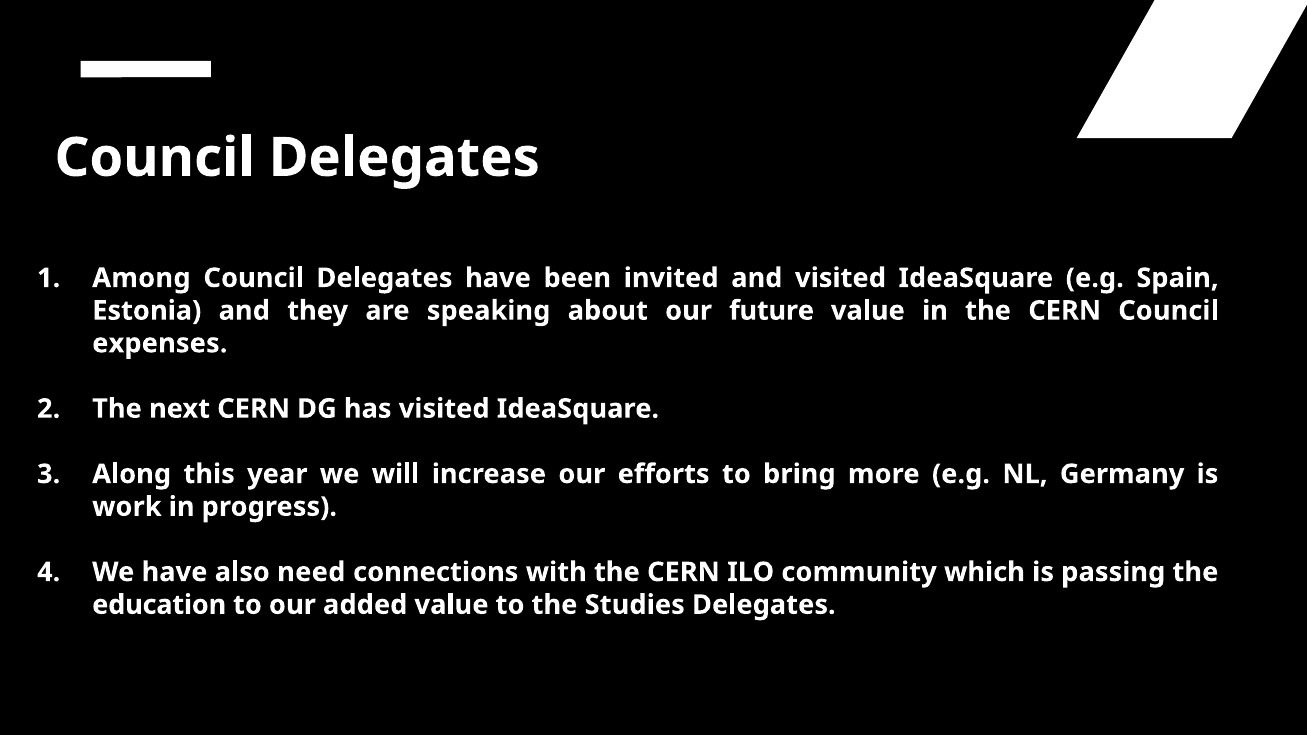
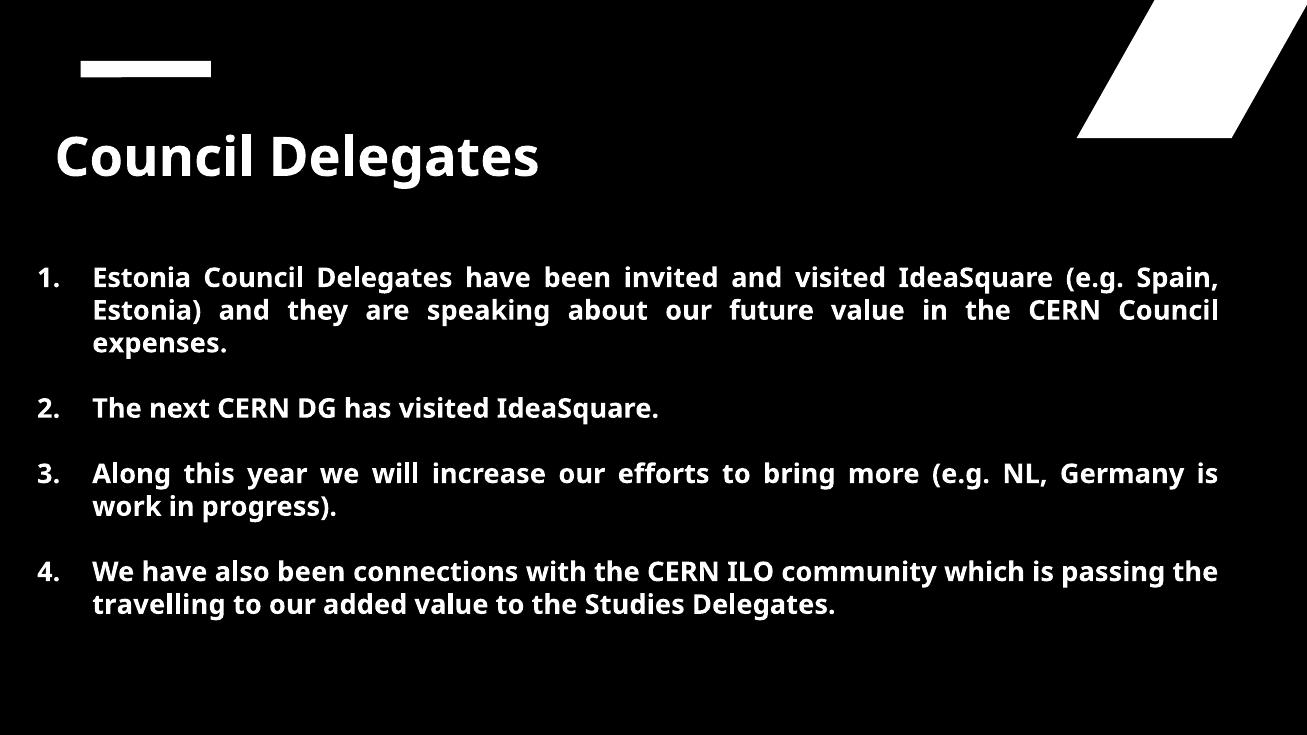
Among at (141, 278): Among -> Estonia
also need: need -> been
education: education -> travelling
